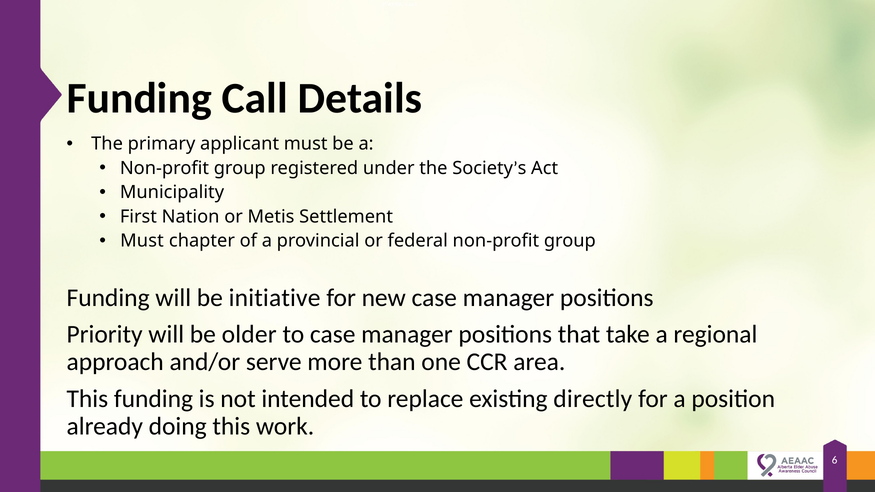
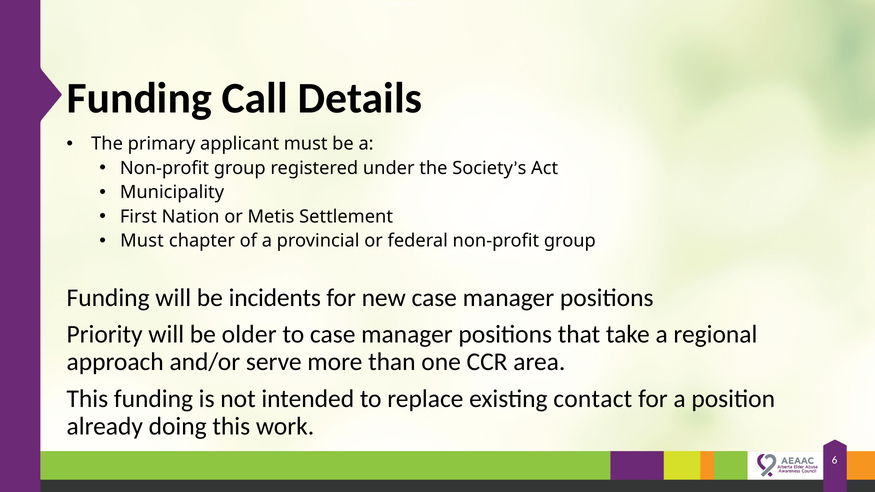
initiative: initiative -> incidents
directly: directly -> contact
